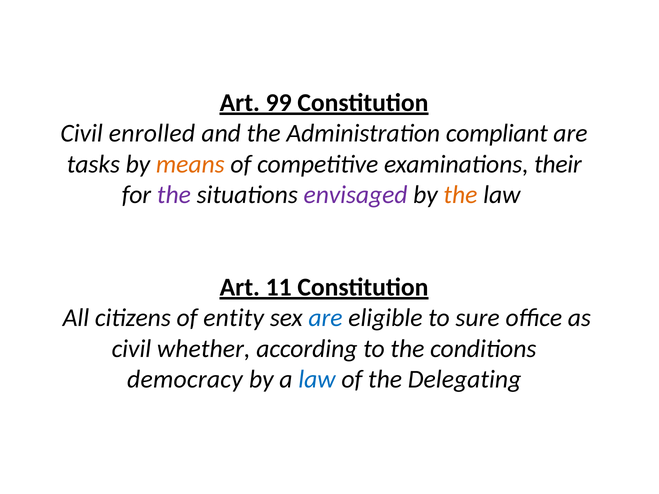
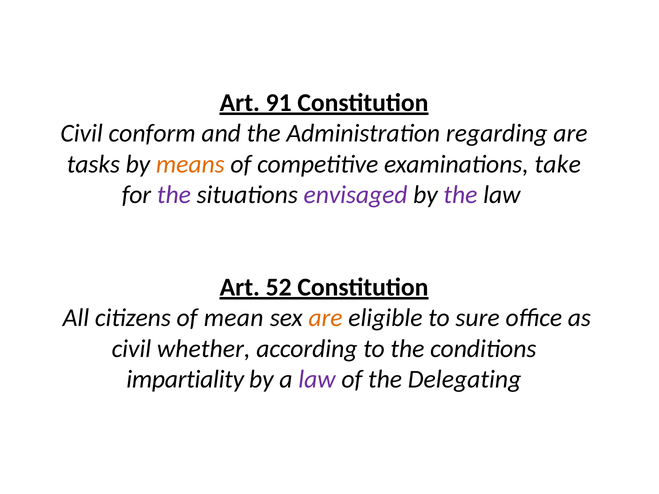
99: 99 -> 91
enrolled: enrolled -> conform
compliant: compliant -> regarding
their: their -> take
the at (460, 195) colour: orange -> purple
11: 11 -> 52
entity: entity -> mean
are at (325, 318) colour: blue -> orange
democracy: democracy -> impartiality
law at (317, 380) colour: blue -> purple
